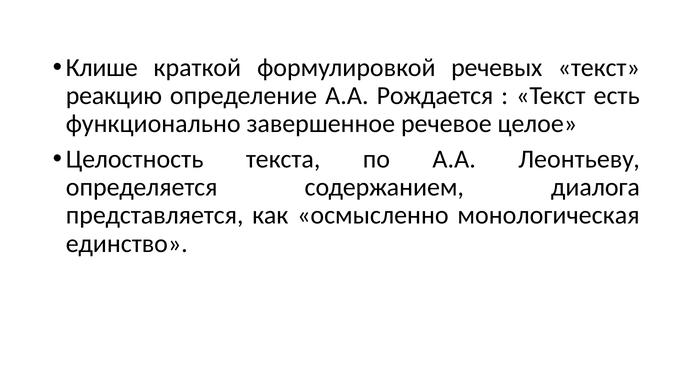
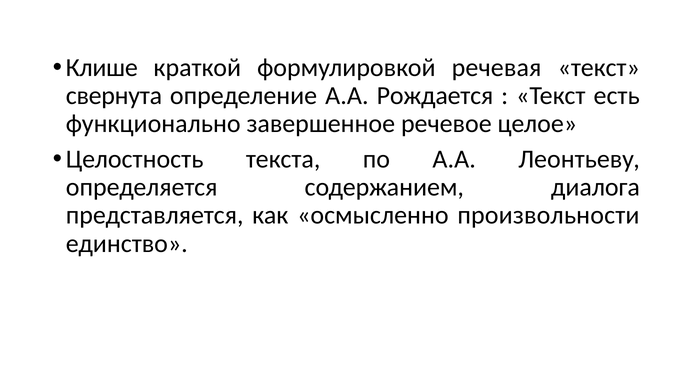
речевых: речевых -> речевая
реакцию: реакцию -> свернута
монологическая: монологическая -> произвольности
